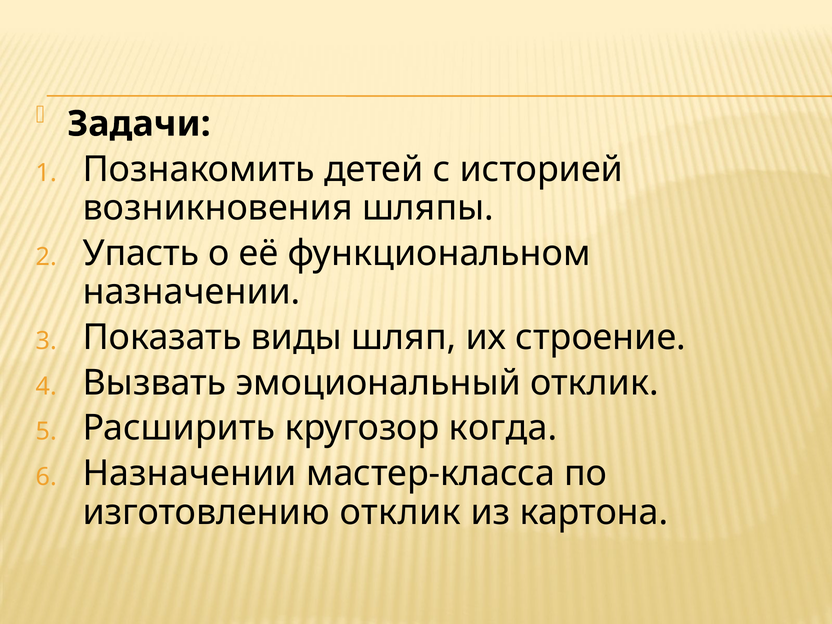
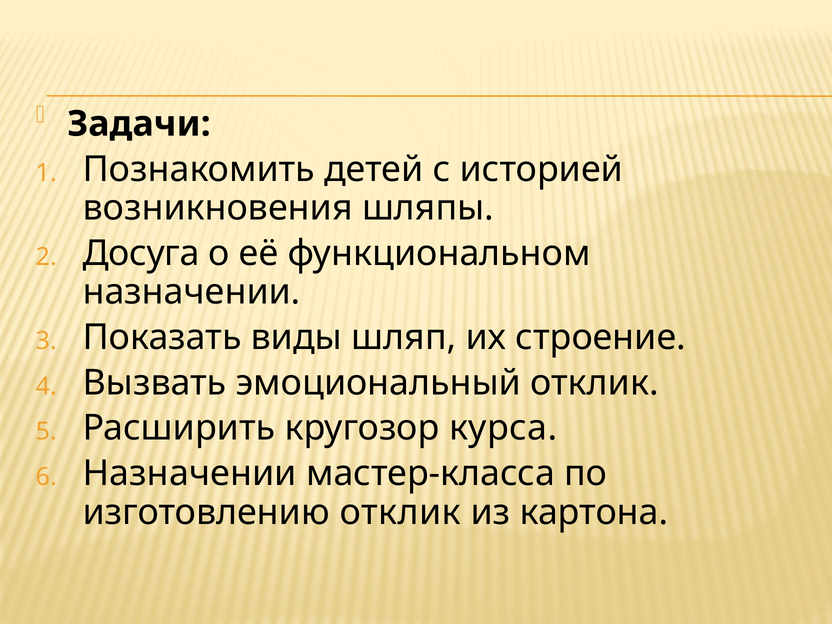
Упасть: Упасть -> Досуга
когда: когда -> курса
